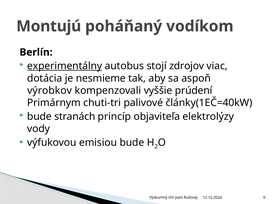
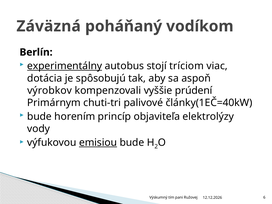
Montujú: Montujú -> Záväzná
zdrojov: zdrojov -> tríciom
nesmieme: nesmieme -> spôsobujú
stranách: stranách -> horením
emisiou underline: none -> present
